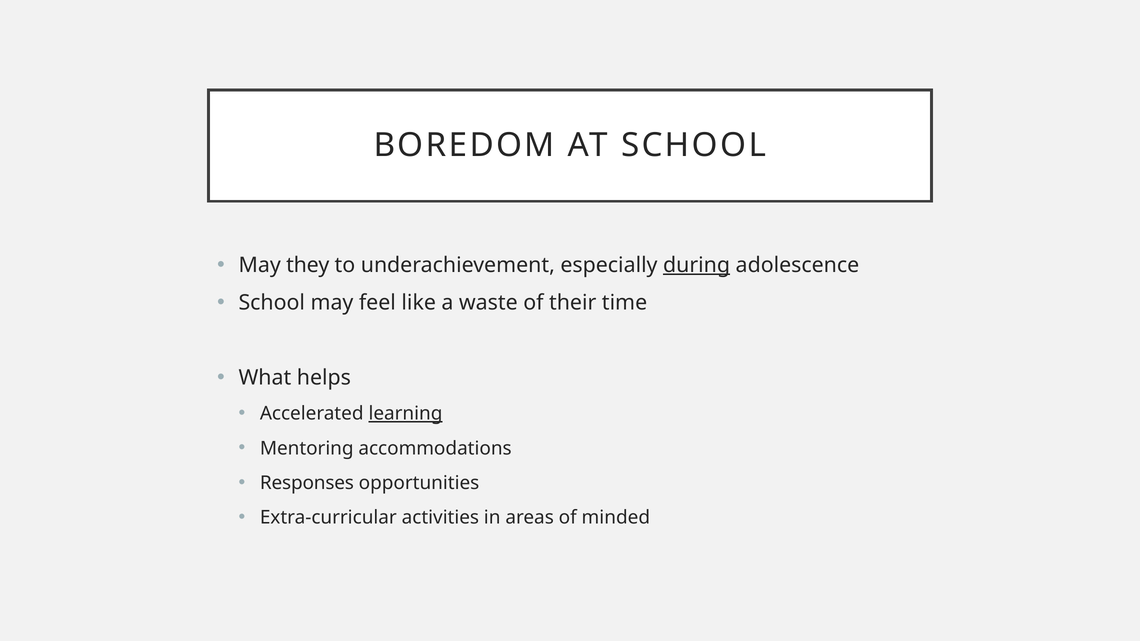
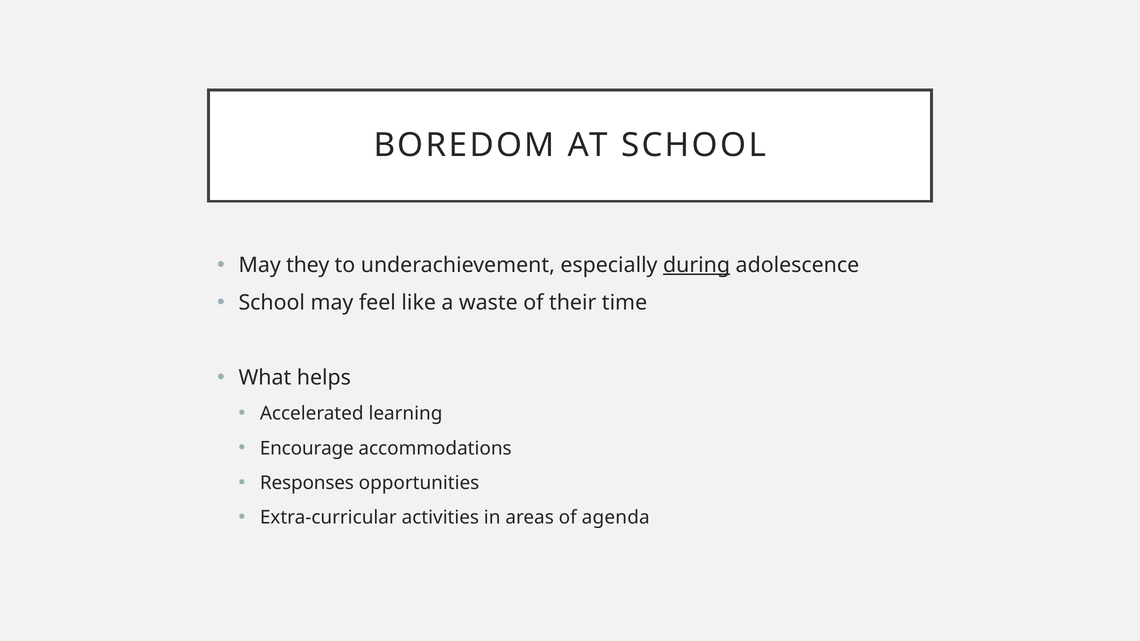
learning underline: present -> none
Mentoring: Mentoring -> Encourage
minded: minded -> agenda
